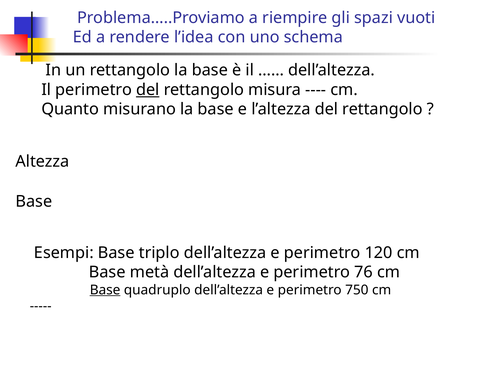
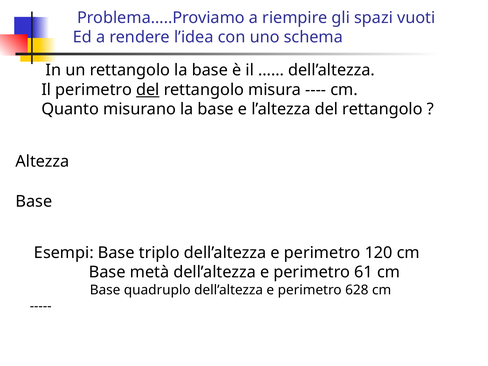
76: 76 -> 61
Base at (105, 290) underline: present -> none
750: 750 -> 628
